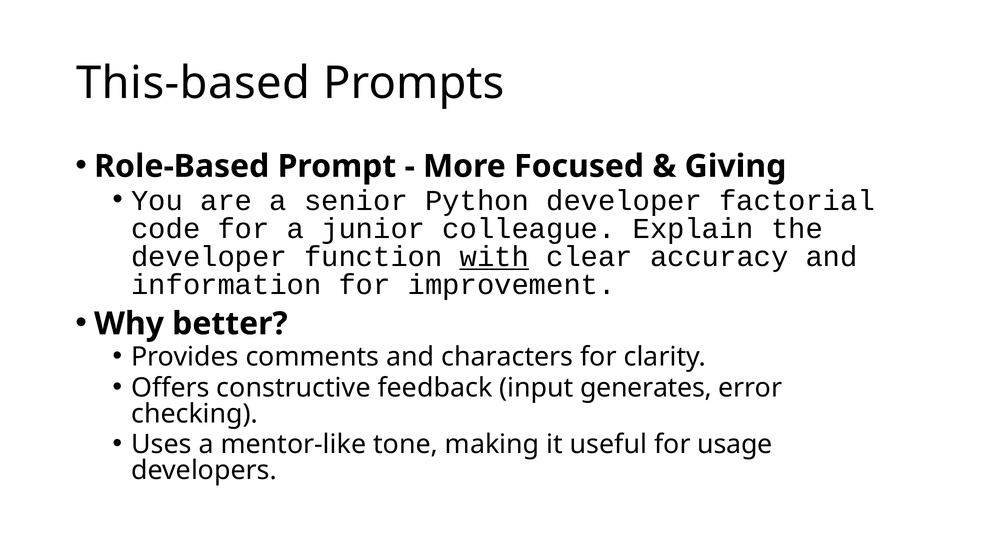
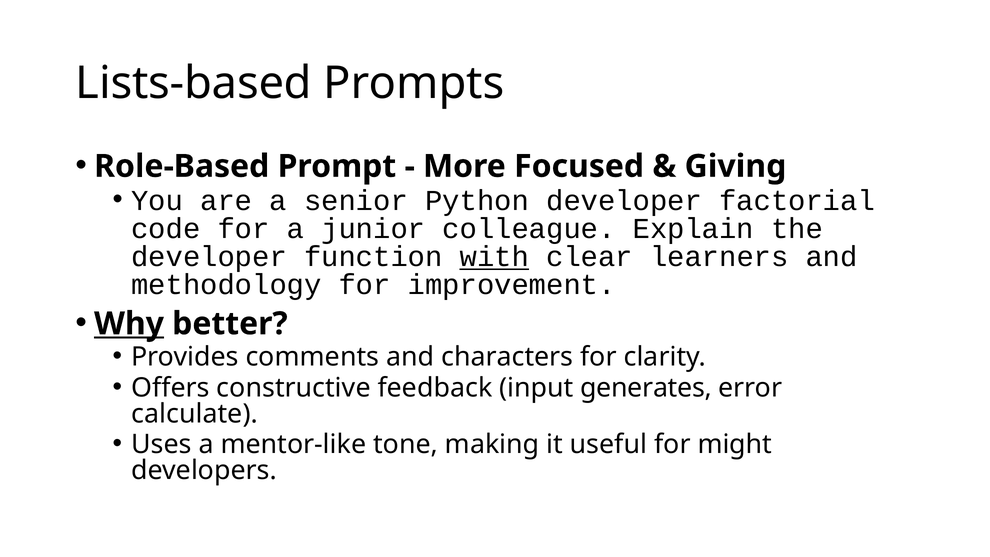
This-based: This-based -> Lists-based
accuracy: accuracy -> learners
information: information -> methodology
Why underline: none -> present
checking: checking -> calculate
usage: usage -> might
